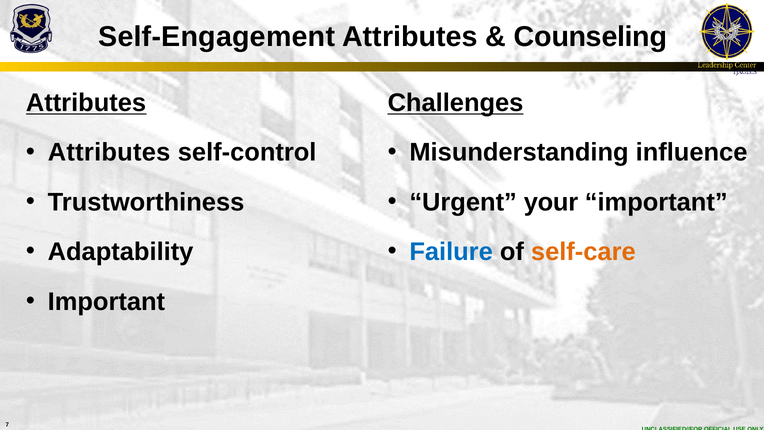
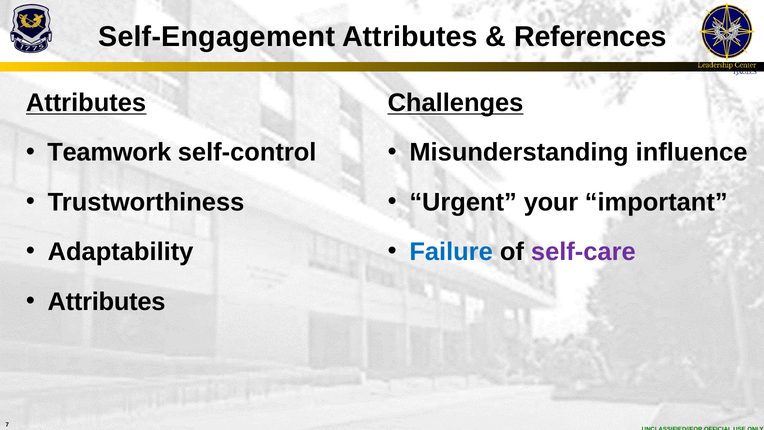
Counseling: Counseling -> References
Attributes at (109, 152): Attributes -> Teamwork
self-care colour: orange -> purple
Important at (106, 301): Important -> Attributes
